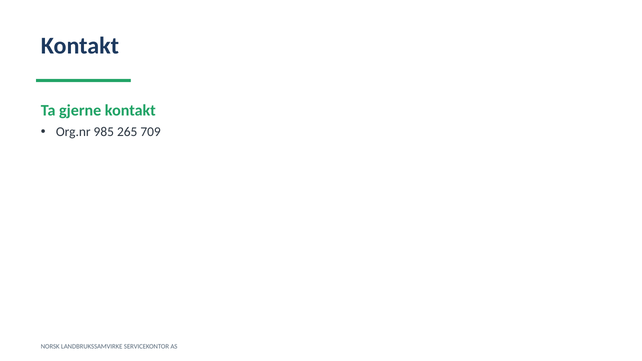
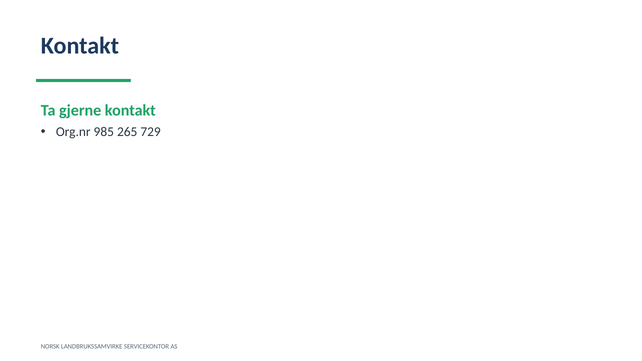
709: 709 -> 729
